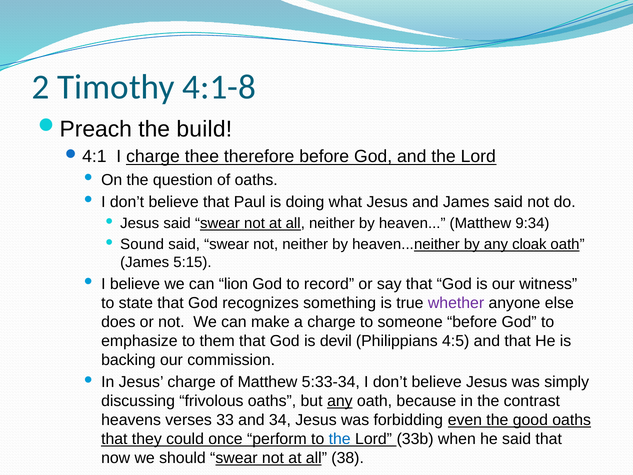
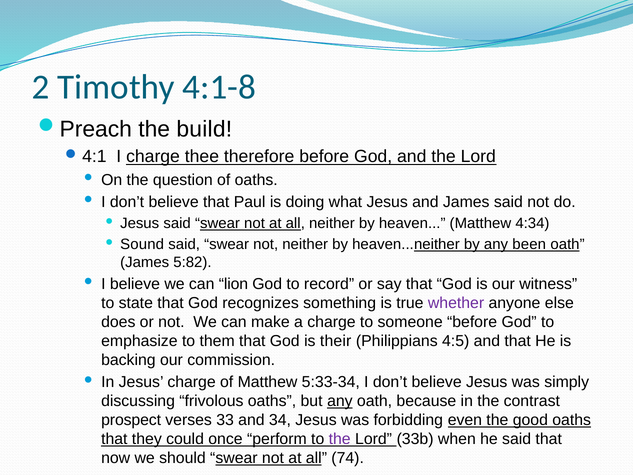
9:34: 9:34 -> 4:34
cloak: cloak -> been
5:15: 5:15 -> 5:82
devil: devil -> their
heavens: heavens -> prospect
the at (340, 439) colour: blue -> purple
38: 38 -> 74
